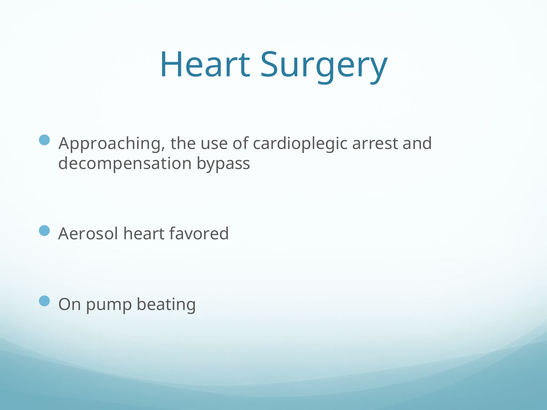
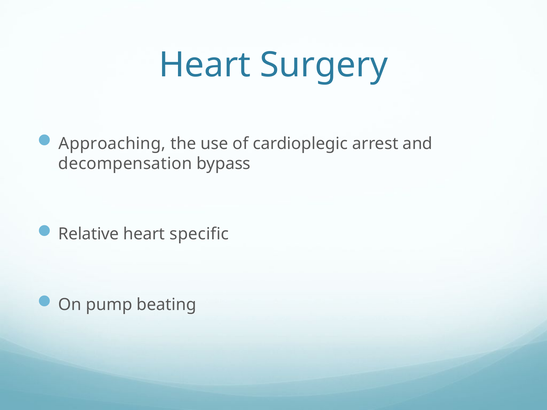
Aerosol: Aerosol -> Relative
favored: favored -> specific
